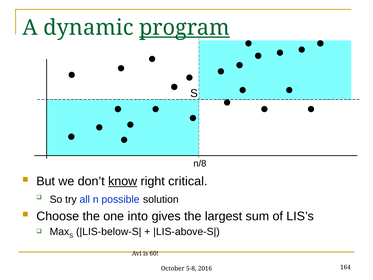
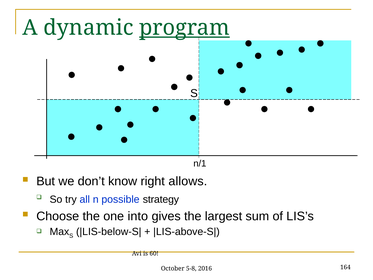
n/8: n/8 -> n/1
know underline: present -> none
critical: critical -> allows
solution: solution -> strategy
